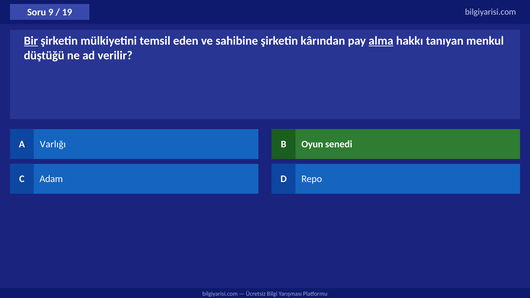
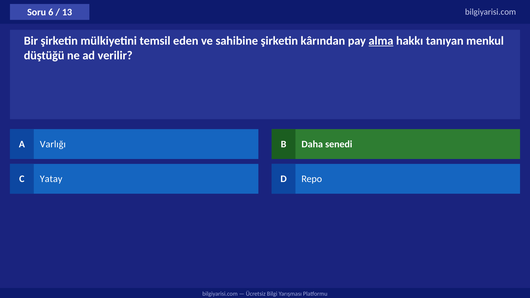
9: 9 -> 6
19: 19 -> 13
Bir underline: present -> none
Oyun: Oyun -> Daha
Adam: Adam -> Yatay
